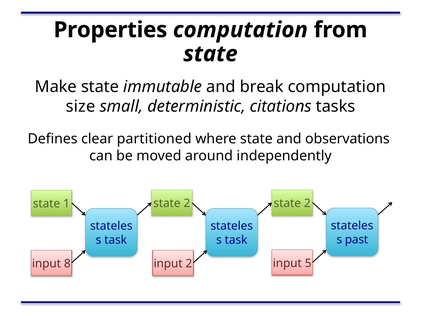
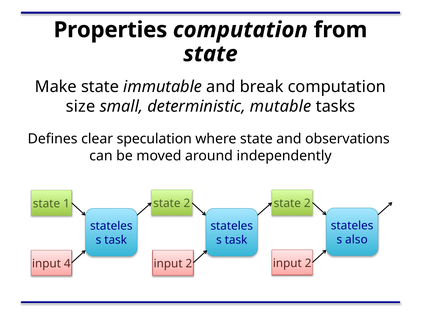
citations: citations -> mutable
partitioned: partitioned -> speculation
past: past -> also
5 at (308, 263): 5 -> 2
8: 8 -> 4
